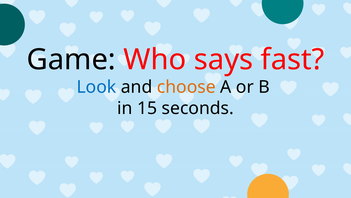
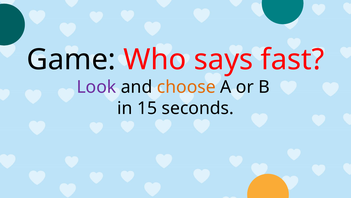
Look colour: blue -> purple
